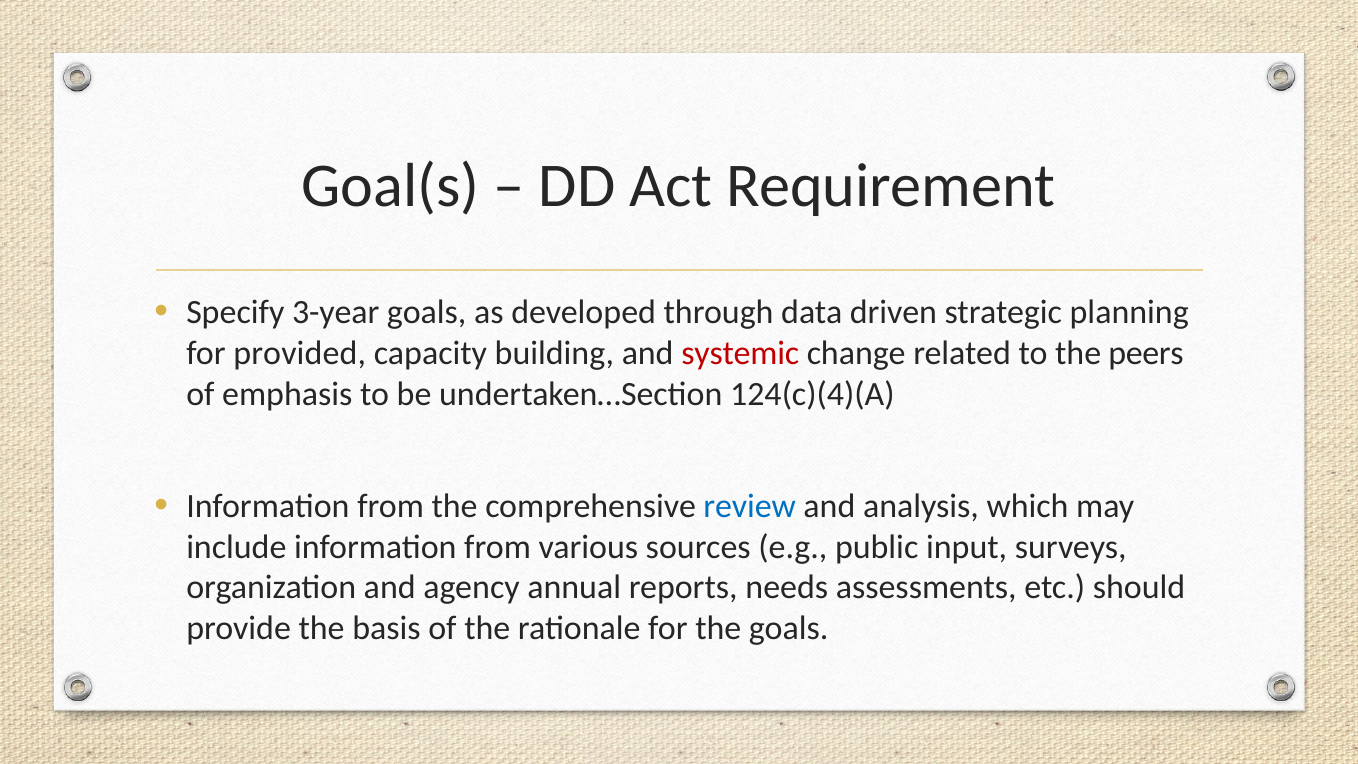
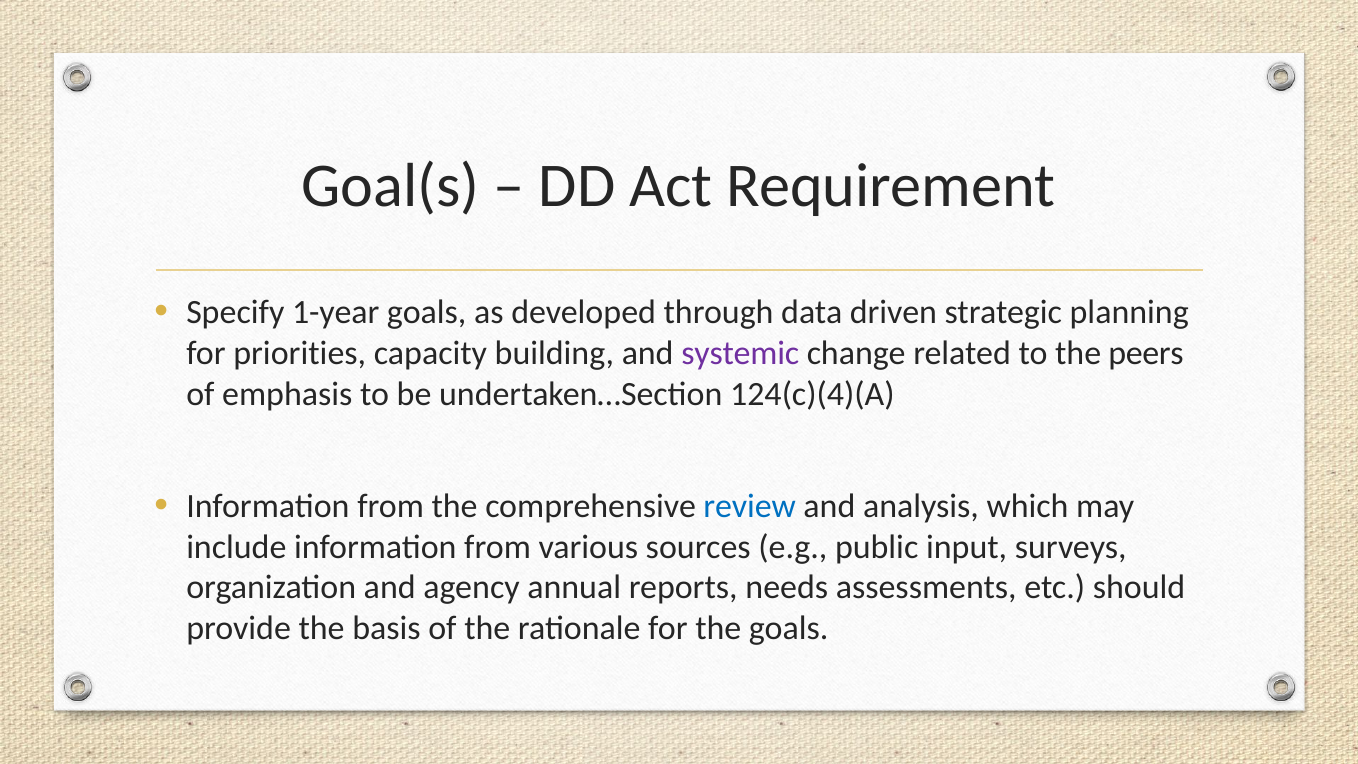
3-year: 3-year -> 1-year
provided: provided -> priorities
systemic colour: red -> purple
